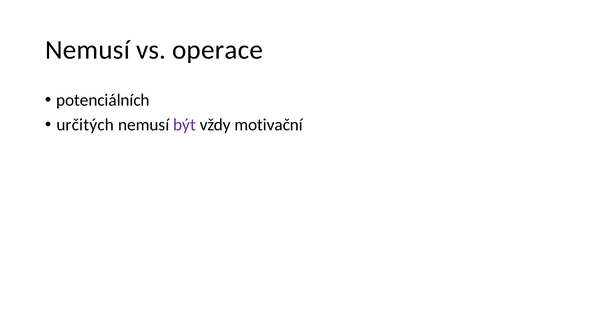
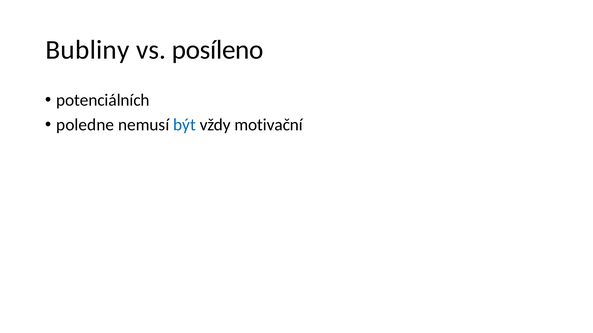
Nemusí at (88, 50): Nemusí -> Bubliny
operace: operace -> posíleno
určitých: určitých -> poledne
být colour: purple -> blue
